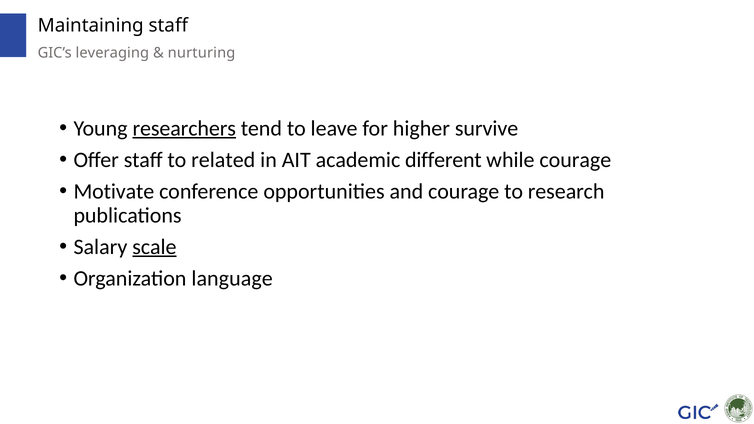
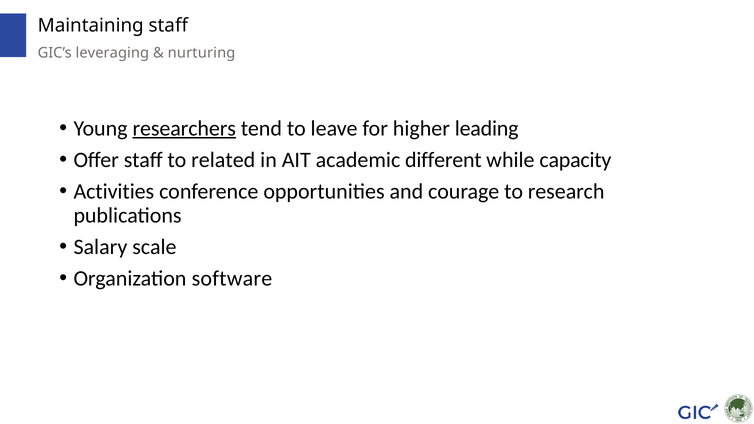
survive: survive -> leading
while courage: courage -> capacity
Motivate: Motivate -> Activities
scale underline: present -> none
language: language -> software
